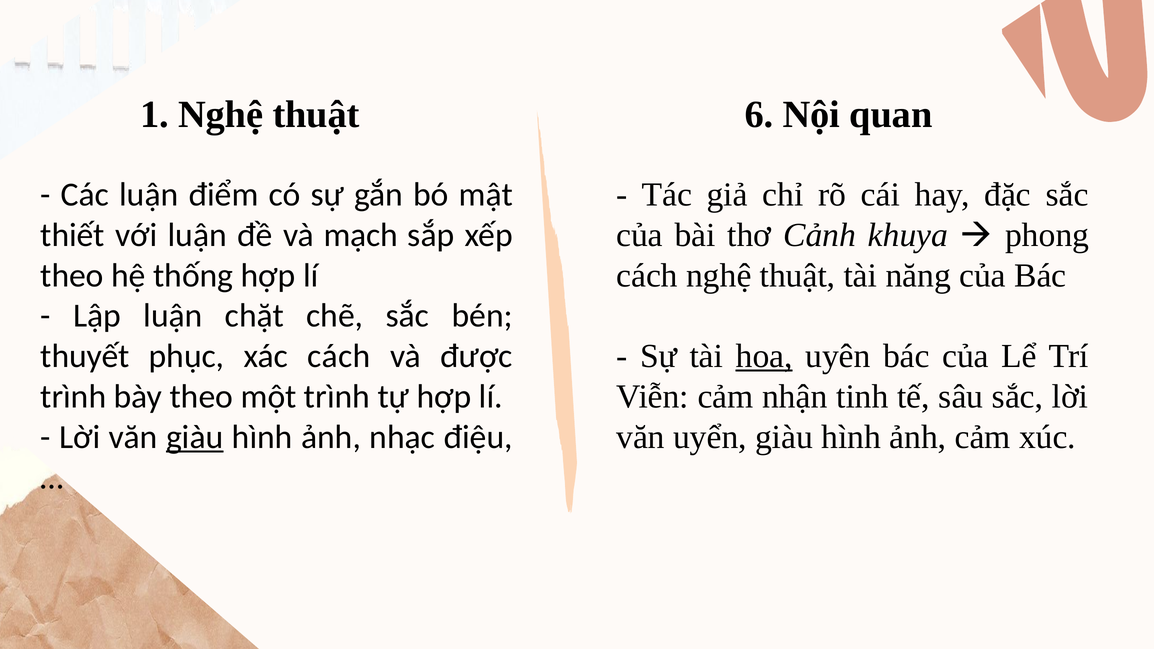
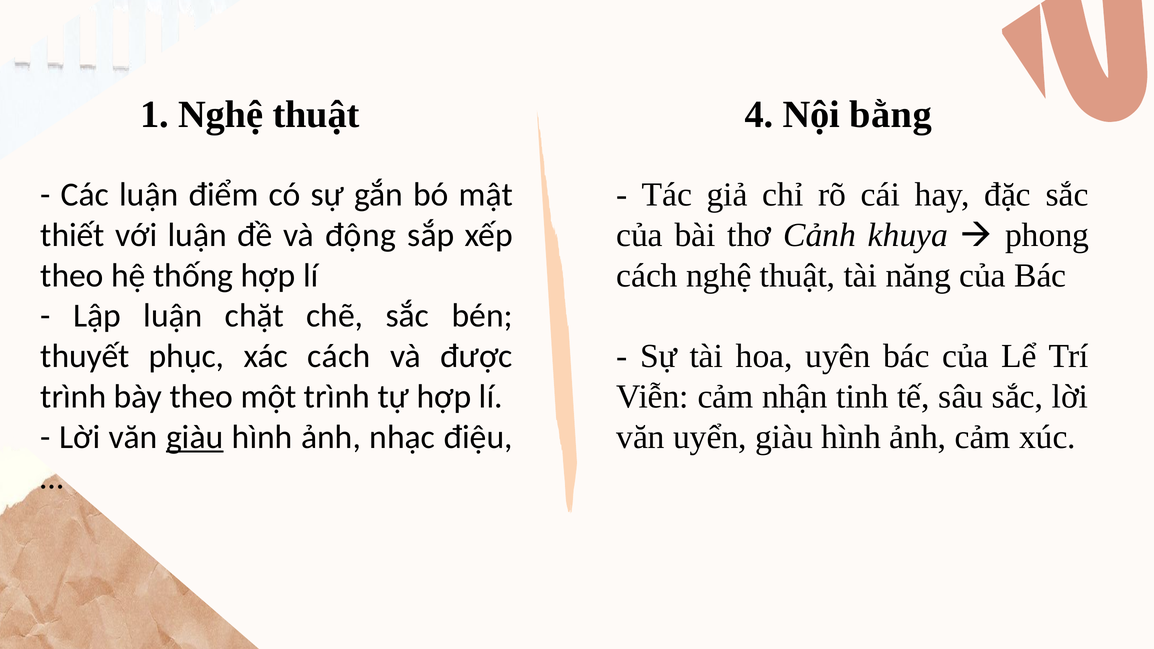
6: 6 -> 4
quan: quan -> bằng
mạch: mạch -> động
hoa underline: present -> none
